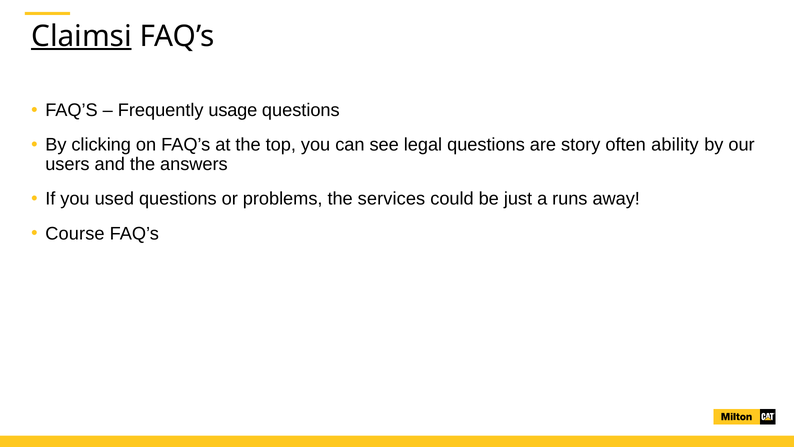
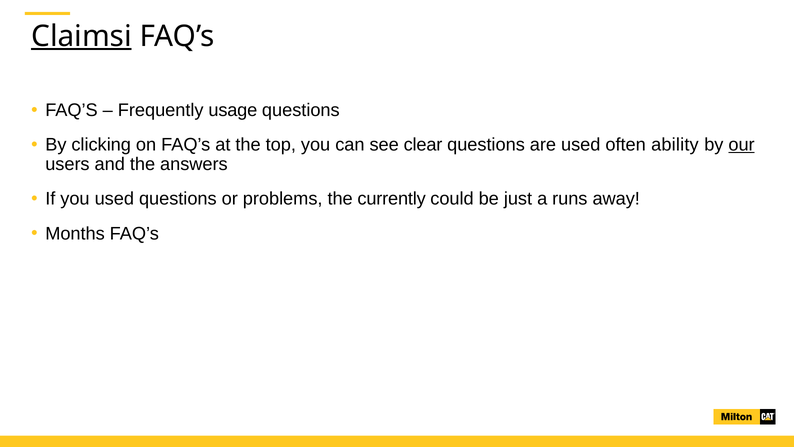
legal: legal -> clear
are story: story -> used
our underline: none -> present
services: services -> currently
Course: Course -> Months
